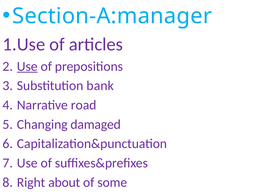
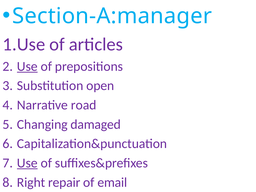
bank: bank -> open
Use at (27, 163) underline: none -> present
about: about -> repair
some: some -> email
